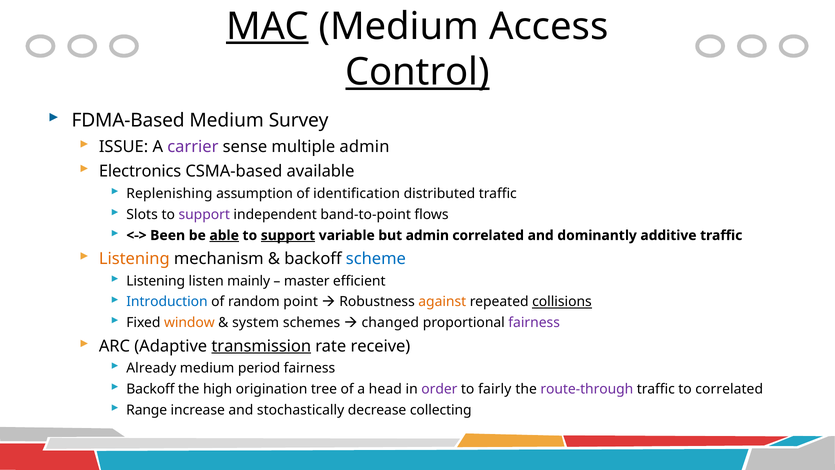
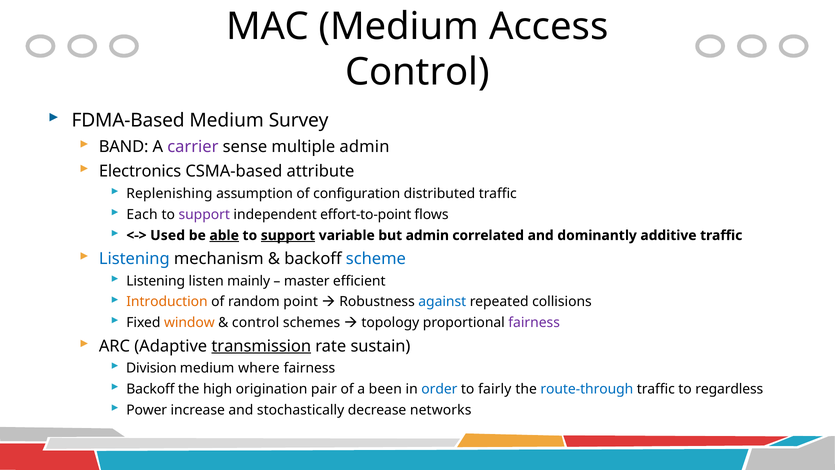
MAC underline: present -> none
Control at (417, 72) underline: present -> none
ISSUE: ISSUE -> BAND
available: available -> attribute
identification: identification -> configuration
Slots: Slots -> Each
band-to-point: band-to-point -> effort-to-point
Been: Been -> Used
Listening at (134, 259) colour: orange -> blue
Introduction colour: blue -> orange
against colour: orange -> blue
collisions underline: present -> none
system at (256, 323): system -> control
changed: changed -> topology
receive: receive -> sustain
Already: Already -> Division
period: period -> where
tree: tree -> pair
head: head -> been
order colour: purple -> blue
route-through colour: purple -> blue
to correlated: correlated -> regardless
Range: Range -> Power
collecting: collecting -> networks
